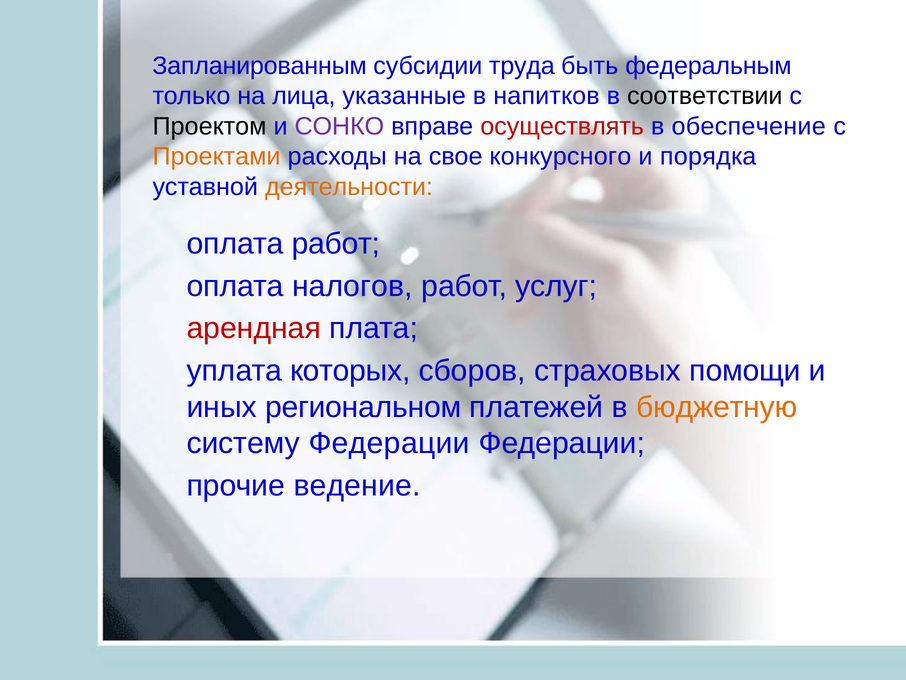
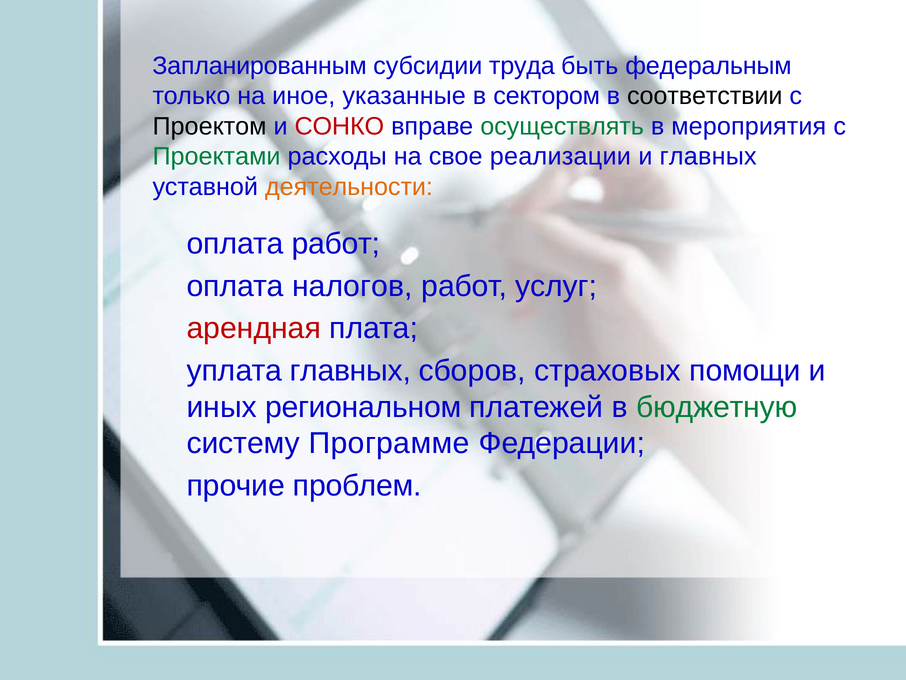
лица: лица -> иное
напитков: напитков -> сектором
СОНКО colour: purple -> red
осуществлять colour: red -> green
обеспечение: обеспечение -> мероприятия
Проектами colour: orange -> green
конкурсного: конкурсного -> реализации
и порядка: порядка -> главных
уплата которых: которых -> главных
бюджетную colour: orange -> green
систему Федерации: Федерации -> Программе
ведение: ведение -> проблем
